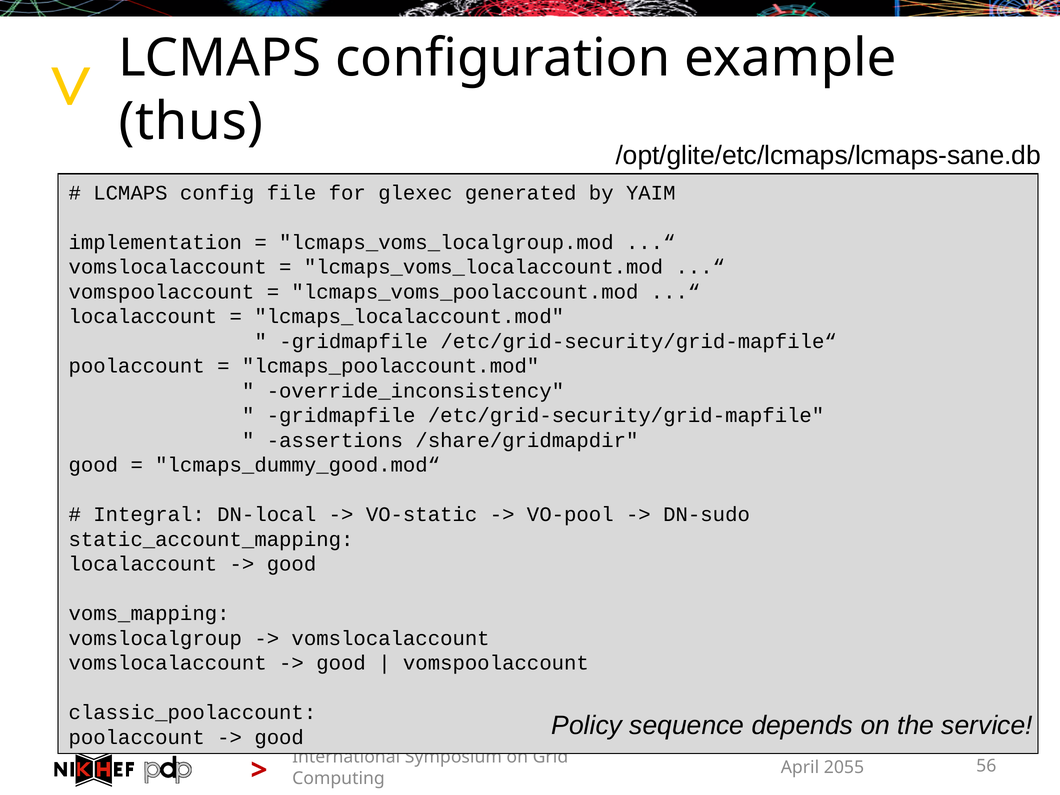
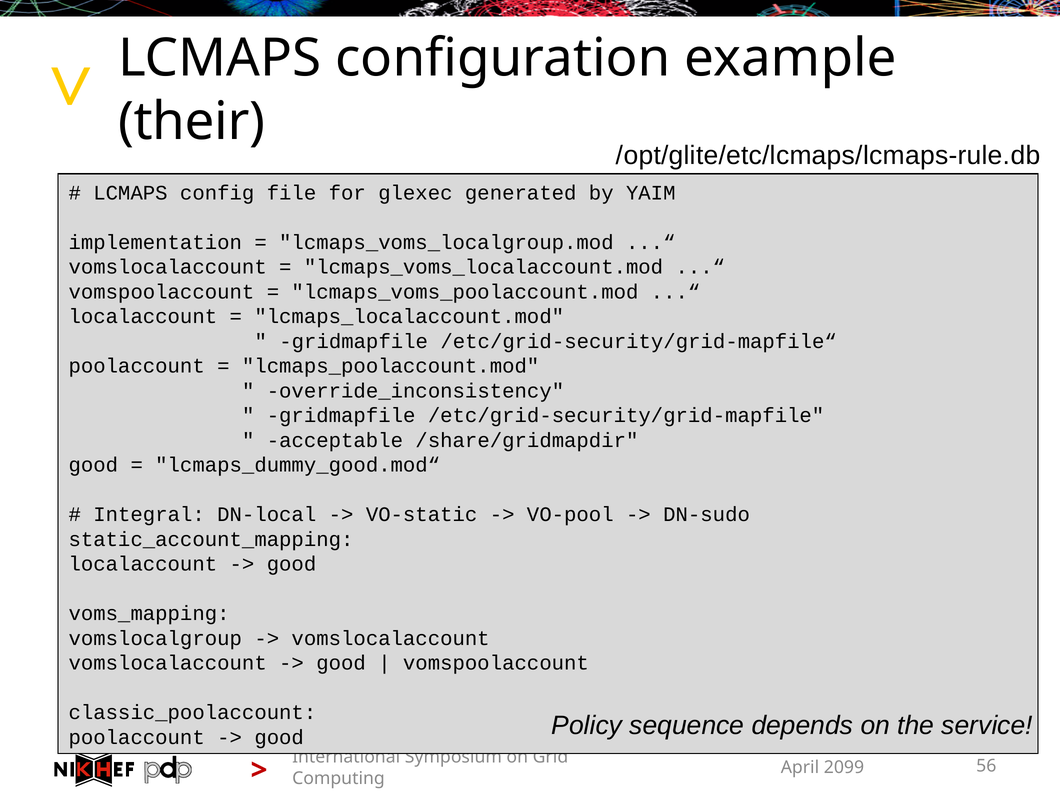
thus: thus -> their
/opt/glite/etc/lcmaps/lcmaps-sane.db: /opt/glite/etc/lcmaps/lcmaps-sane.db -> /opt/glite/etc/lcmaps/lcmaps-rule.db
assertions: assertions -> acceptable
2055: 2055 -> 2099
